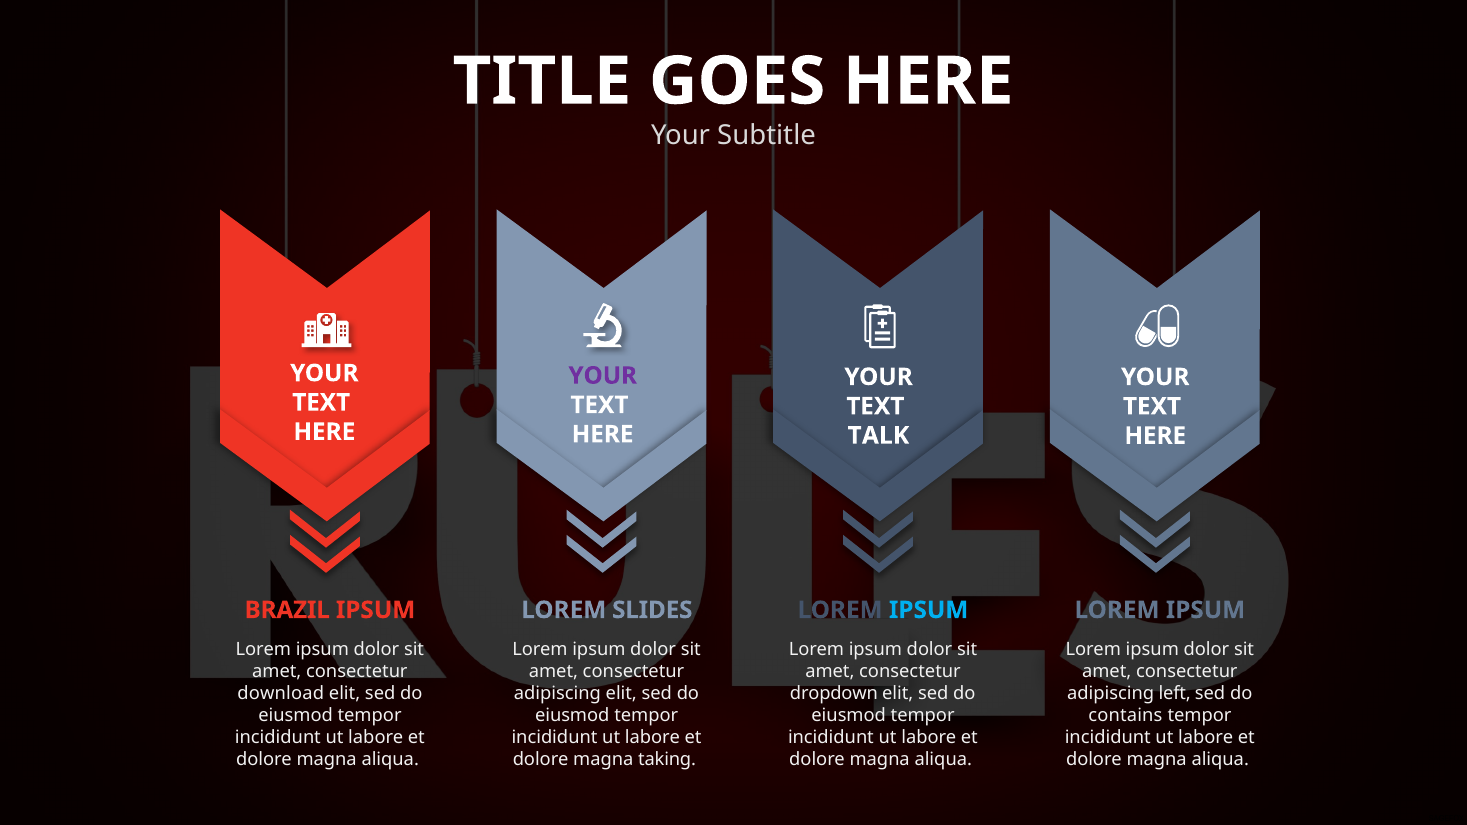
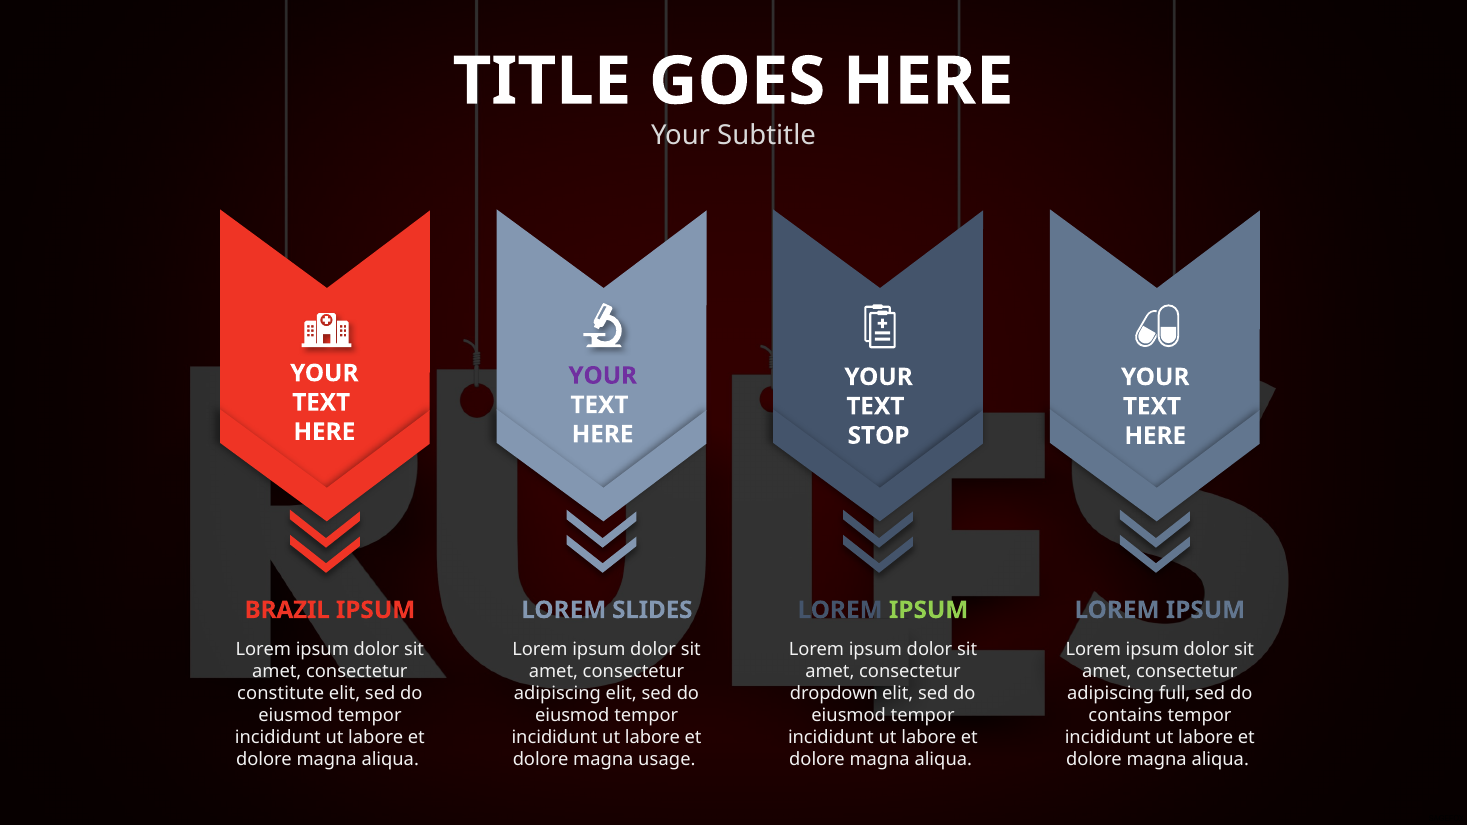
TALK: TALK -> STOP
IPSUM at (929, 610) colour: light blue -> light green
download: download -> constitute
left: left -> full
taking: taking -> usage
